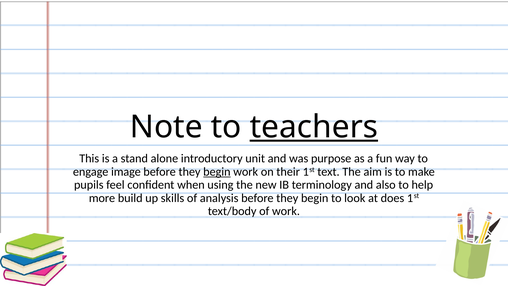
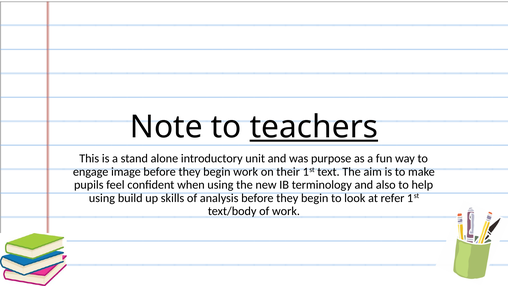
begin at (217, 172) underline: present -> none
more at (102, 198): more -> using
does: does -> refer
